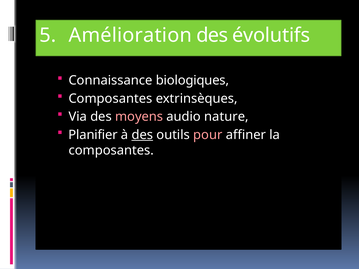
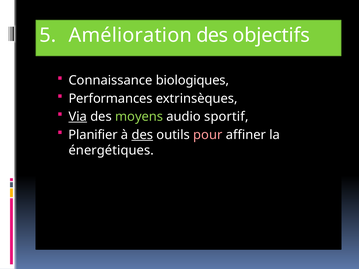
évolutifs: évolutifs -> objectifs
Composantes at (110, 99): Composantes -> Performances
Via underline: none -> present
moyens colour: pink -> light green
nature: nature -> sportif
composantes at (111, 150): composantes -> énergétiques
